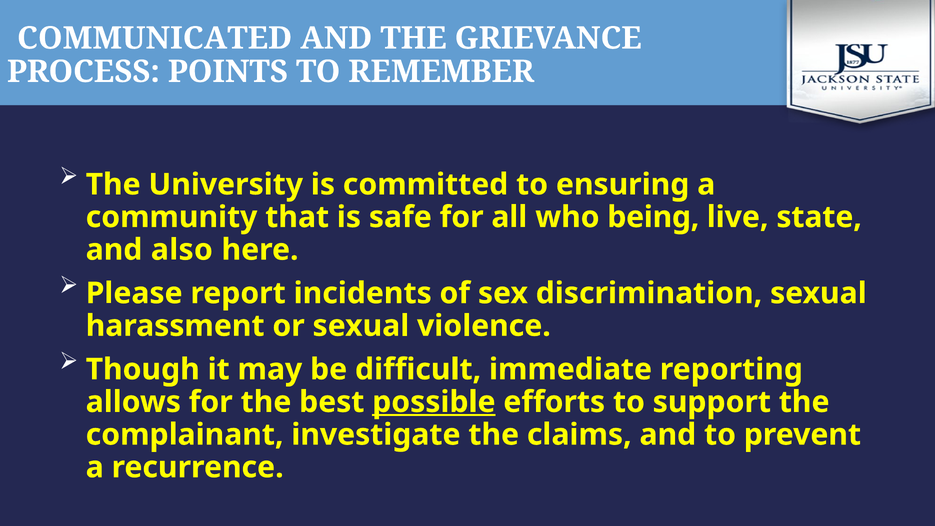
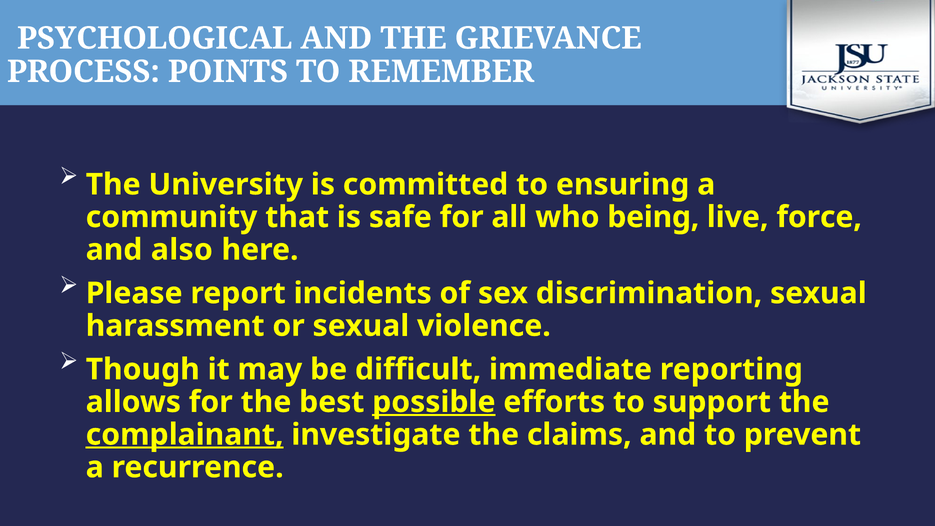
COMMUNICATED: COMMUNICATED -> PSYCHOLOGICAL
state: state -> force
complainant underline: none -> present
